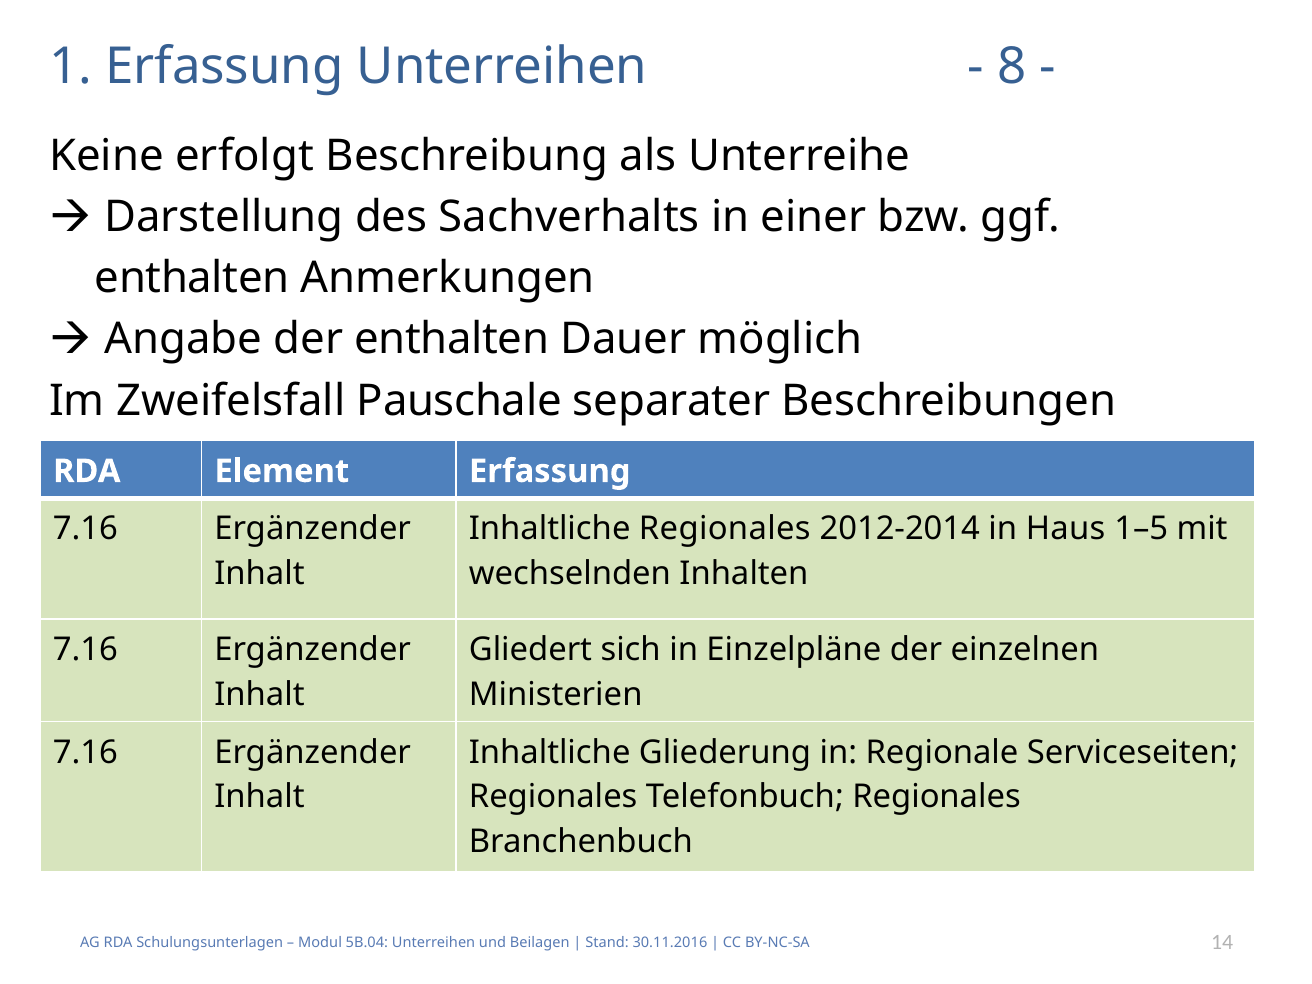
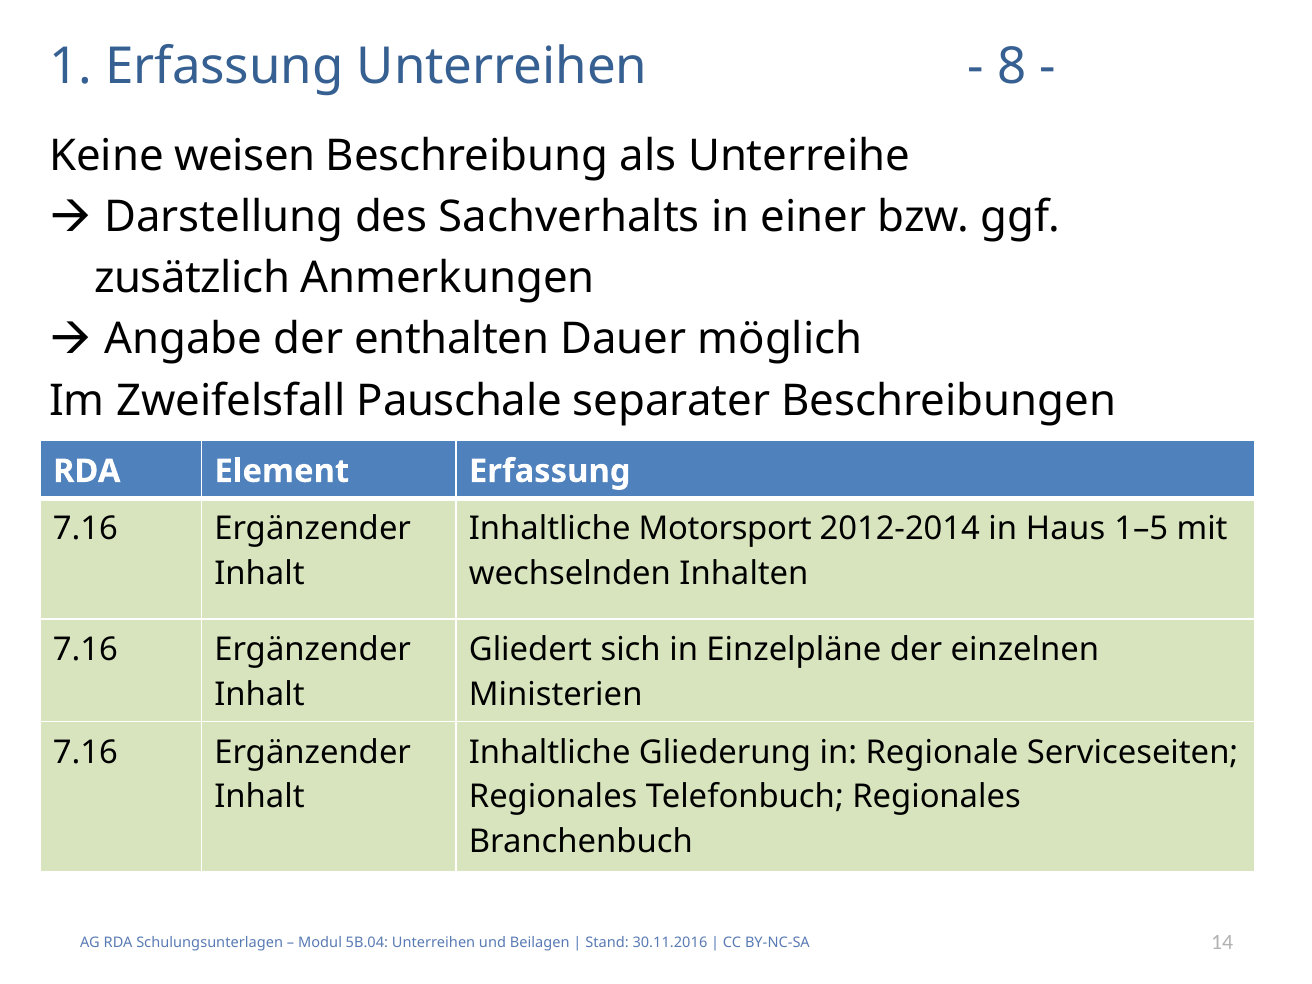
erfolgt: erfolgt -> weisen
enthalten at (192, 278): enthalten -> zusätzlich
Inhaltliche Regionales: Regionales -> Motorsport
